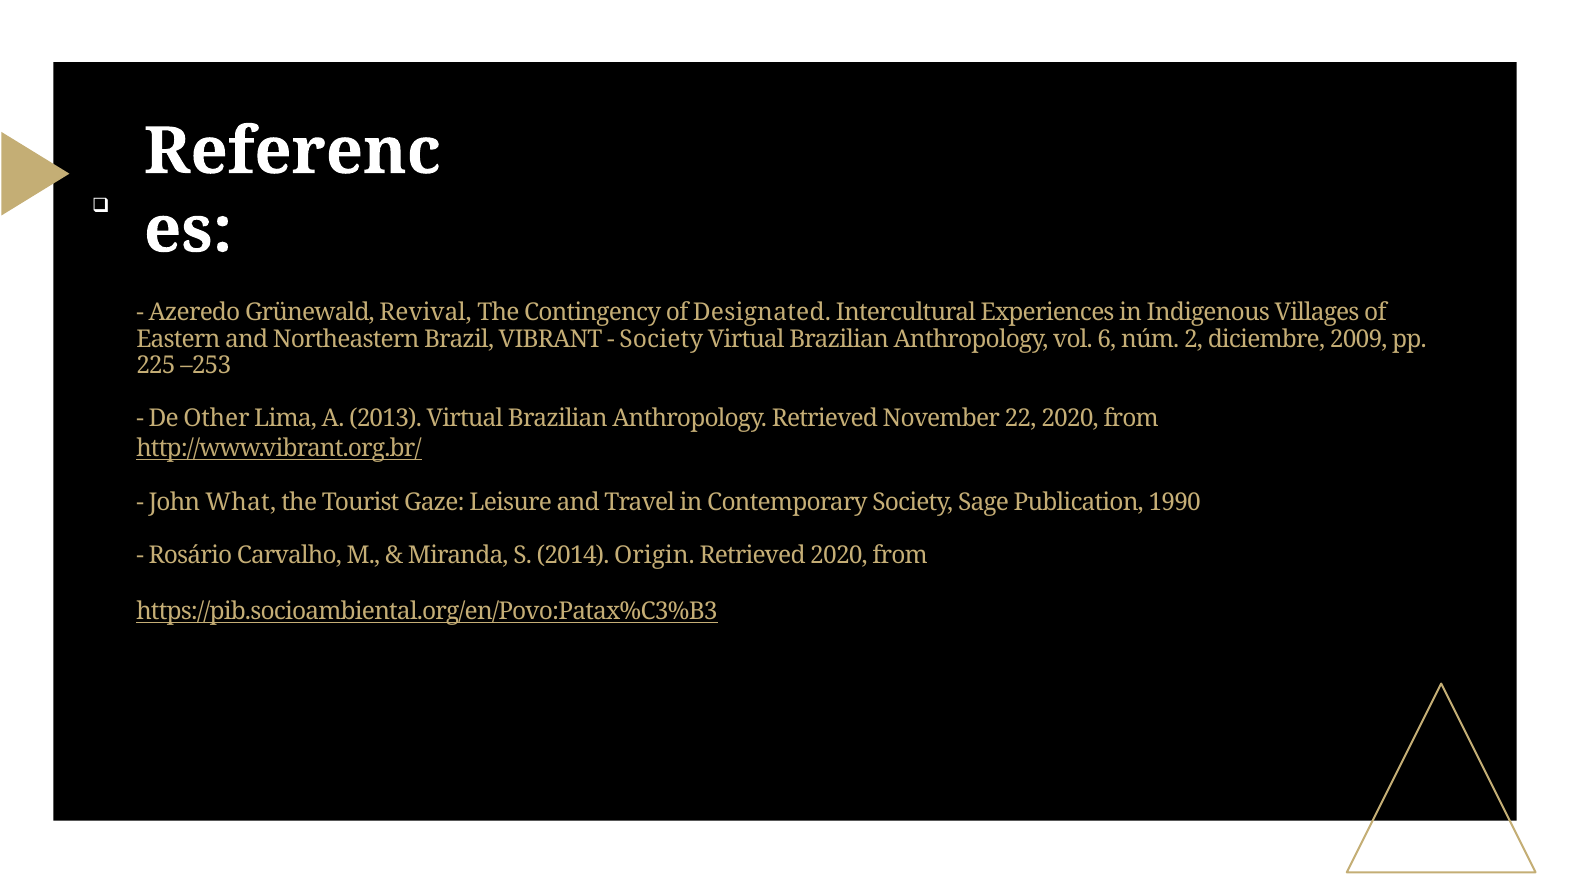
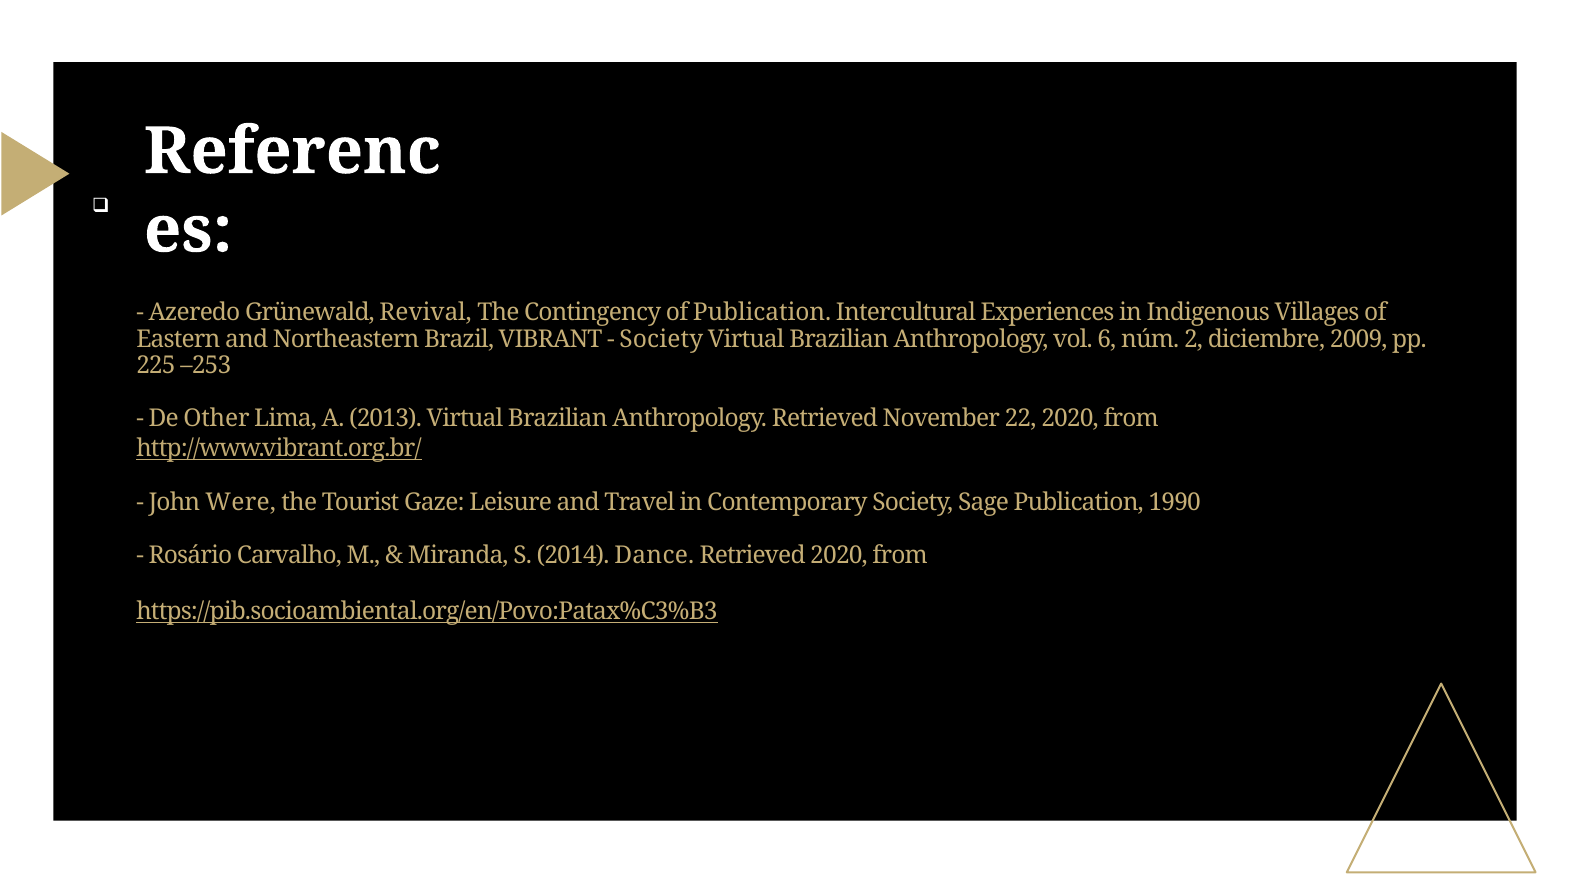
of Designated: Designated -> Publication
What: What -> Were
Origin: Origin -> Dance
